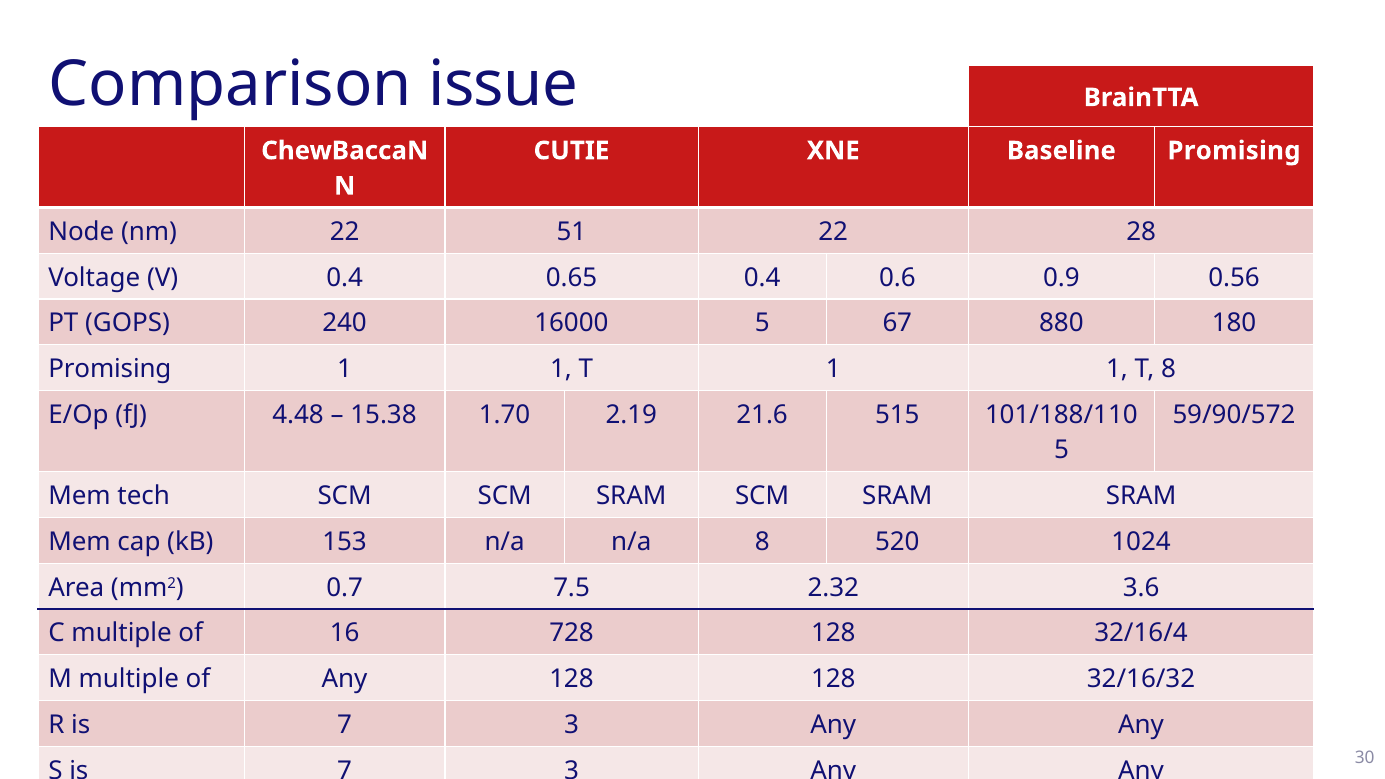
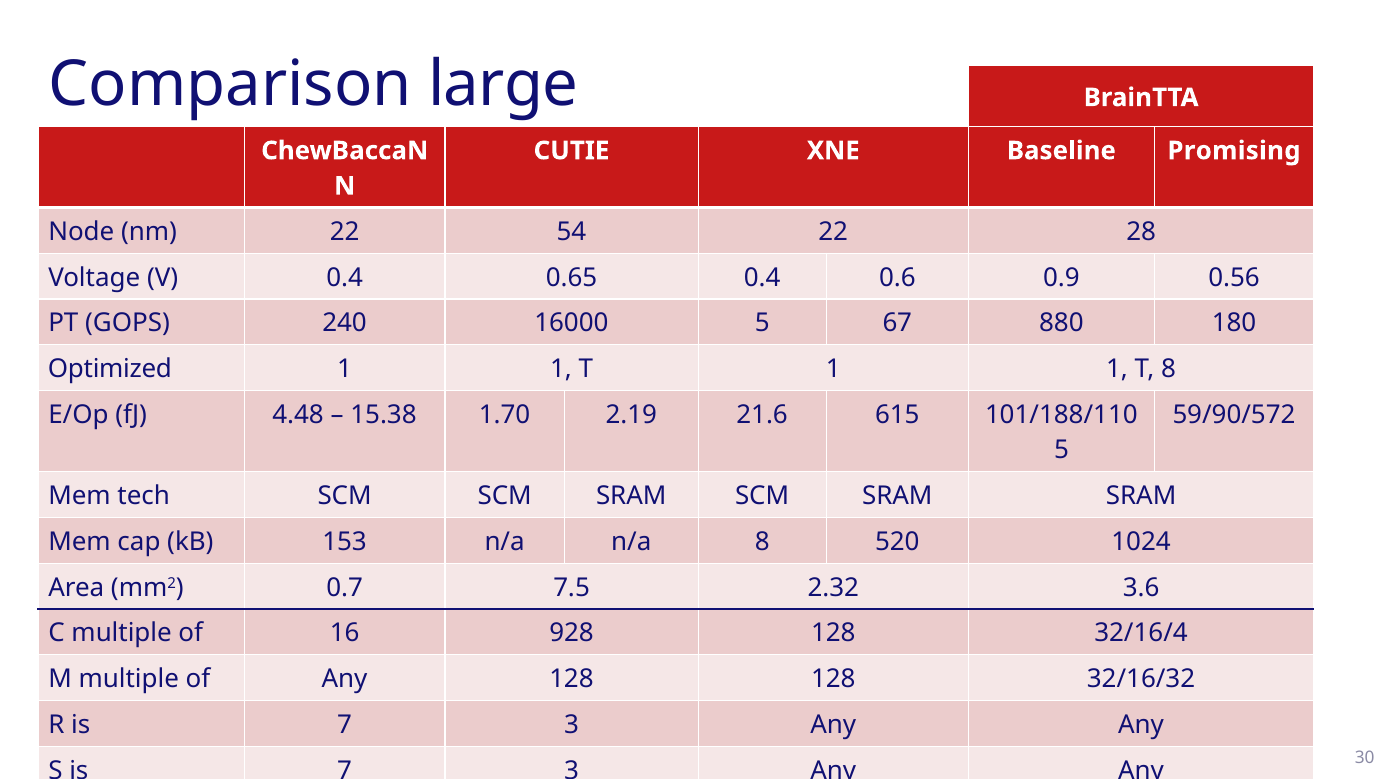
issue: issue -> large
51: 51 -> 54
Promising at (110, 369): Promising -> Optimized
515: 515 -> 615
728: 728 -> 928
